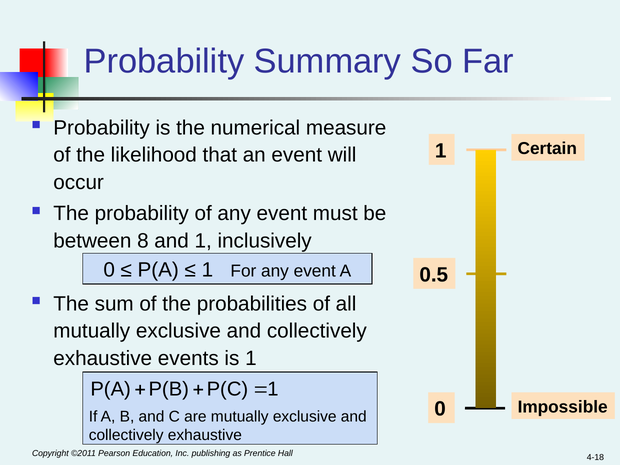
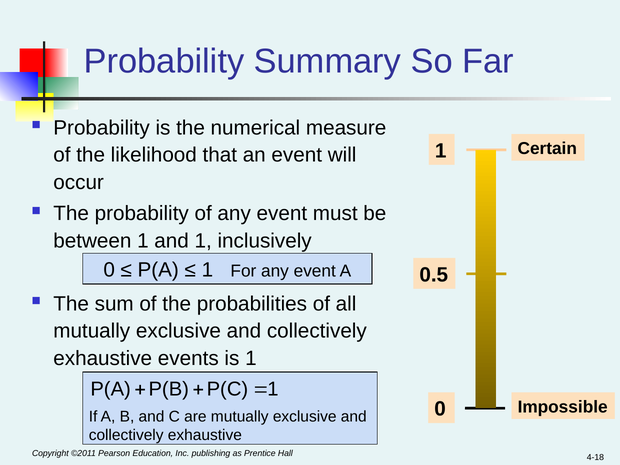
between 8: 8 -> 1
